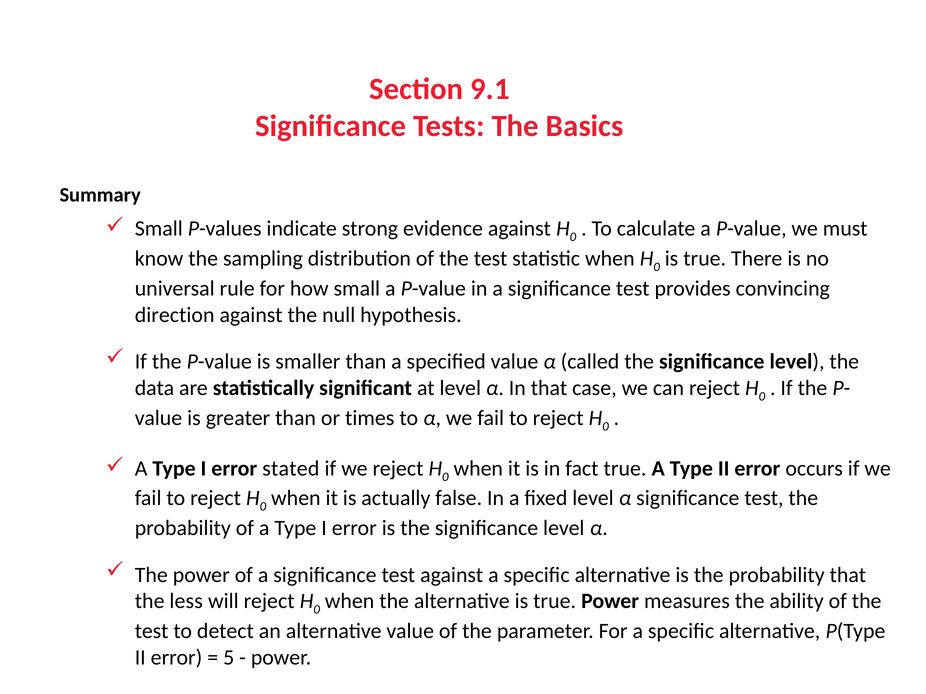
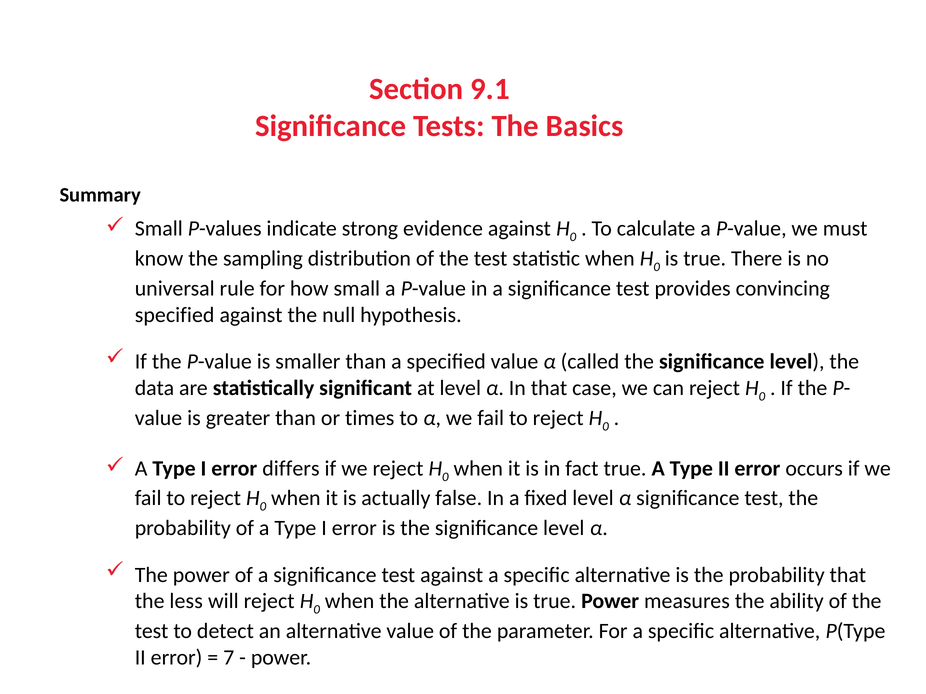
direction at (175, 315): direction -> specified
stated: stated -> differs
5: 5 -> 7
